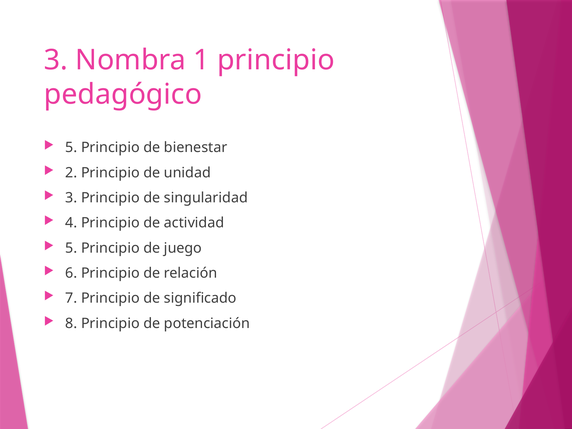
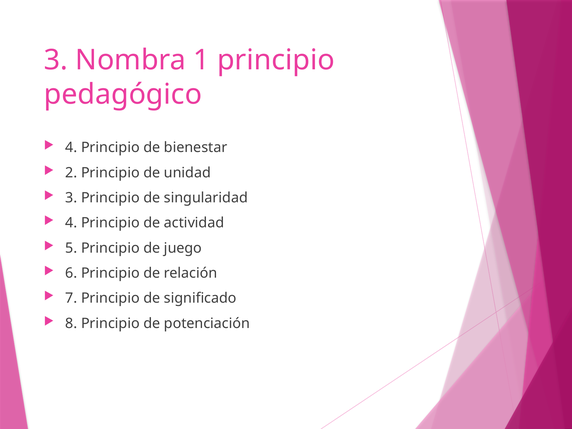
5 at (71, 148): 5 -> 4
